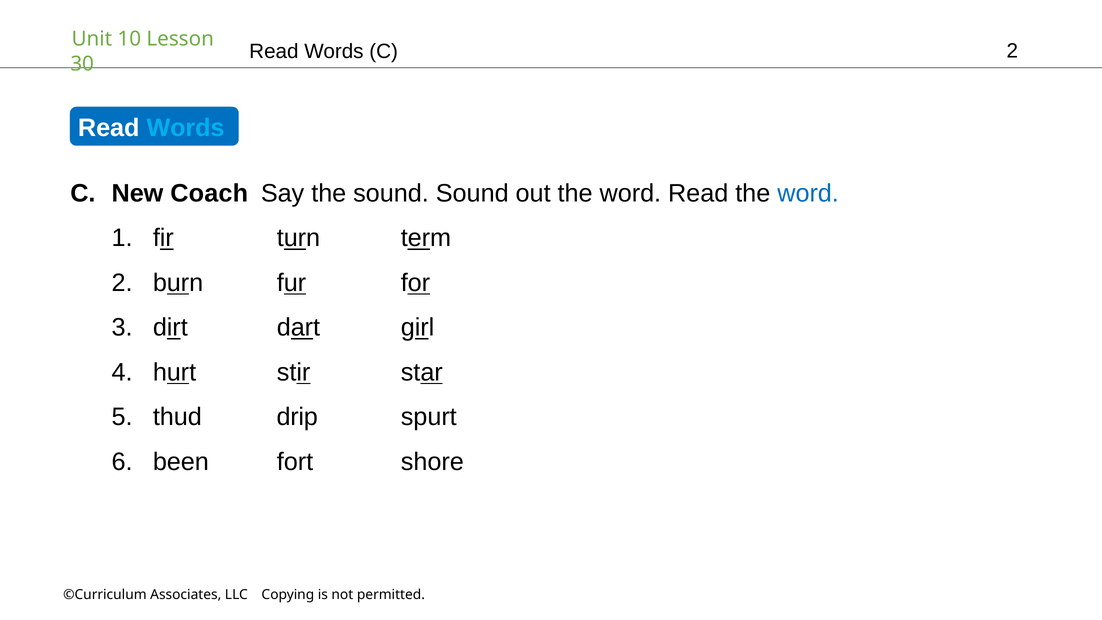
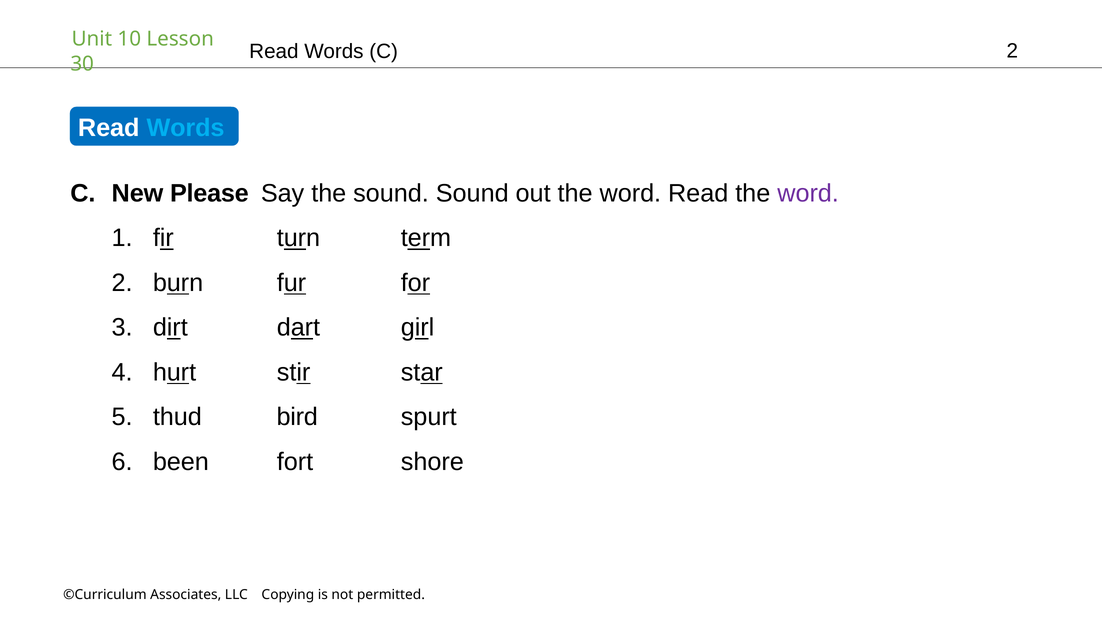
Coach: Coach -> Please
word at (808, 193) colour: blue -> purple
drip: drip -> bird
